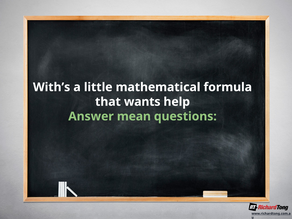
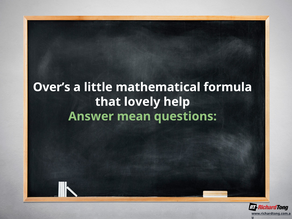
With’s: With’s -> Over’s
wants: wants -> lovely
